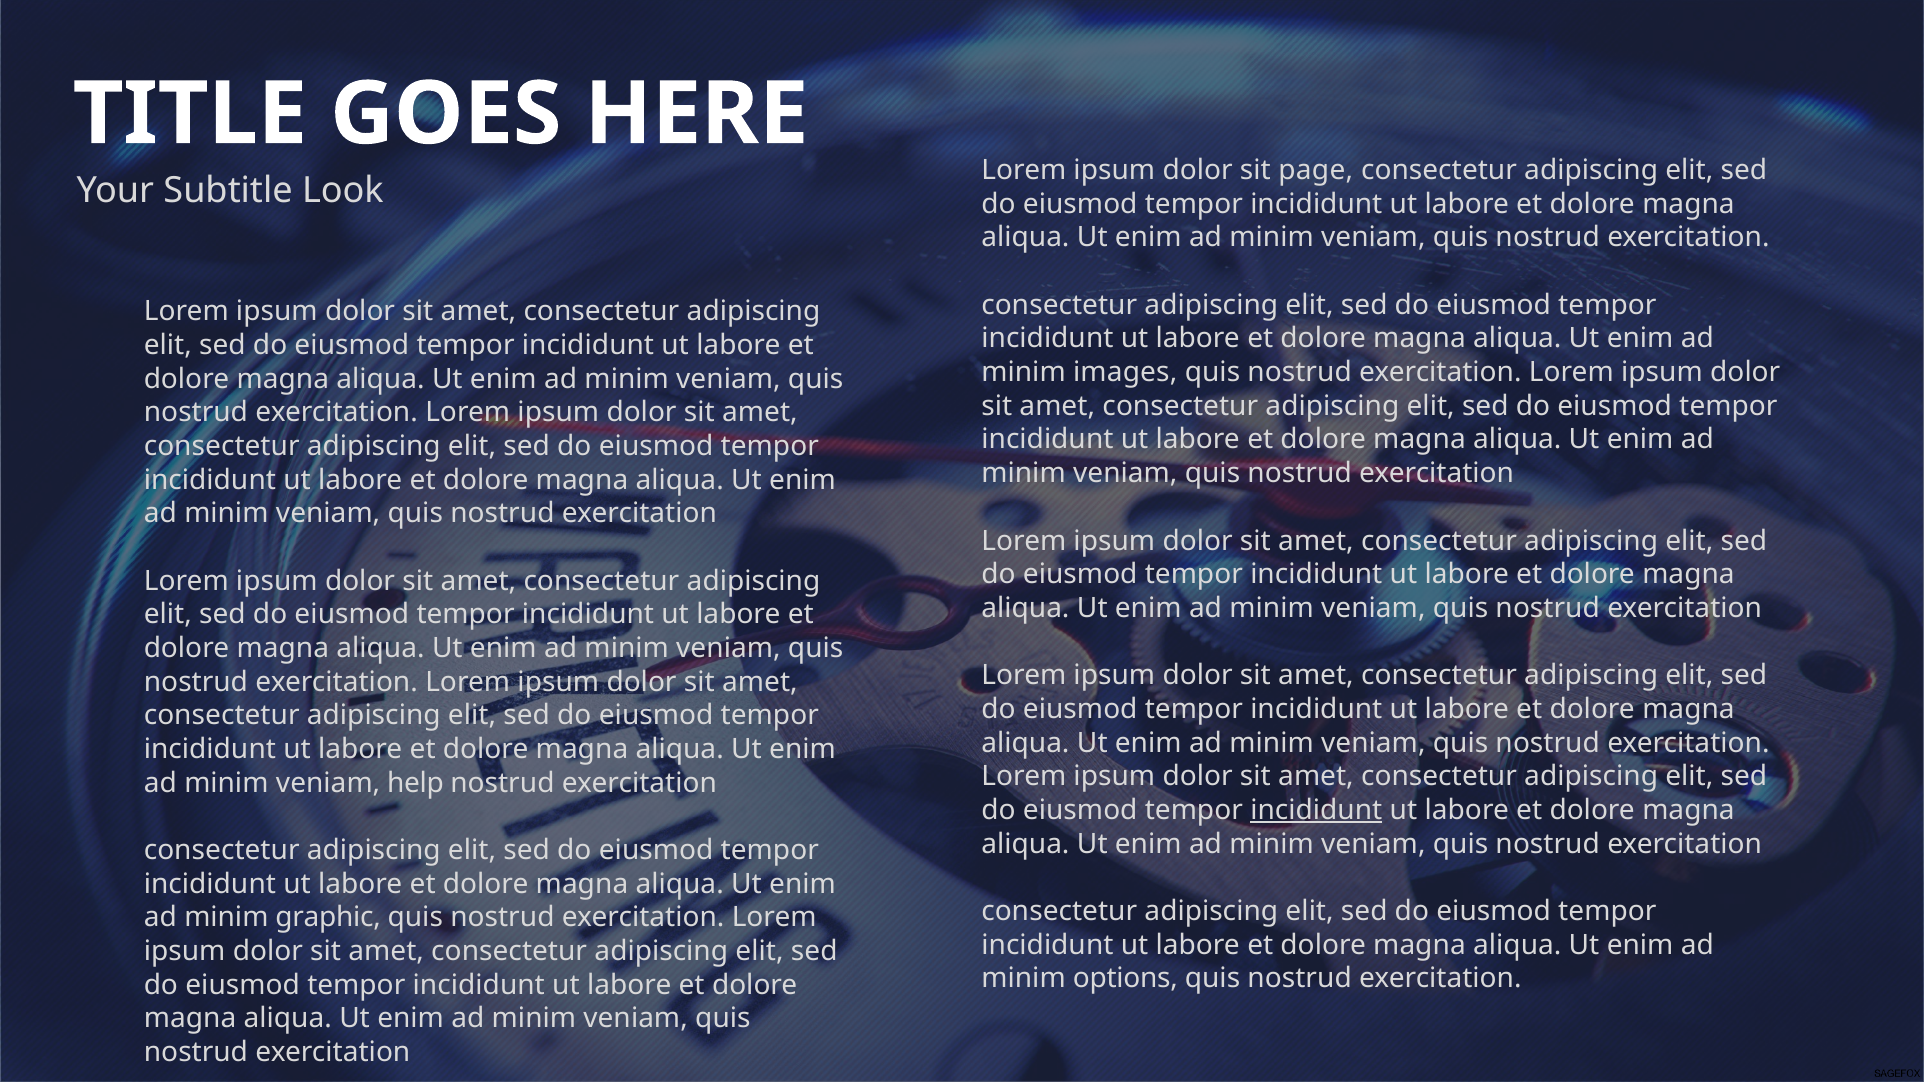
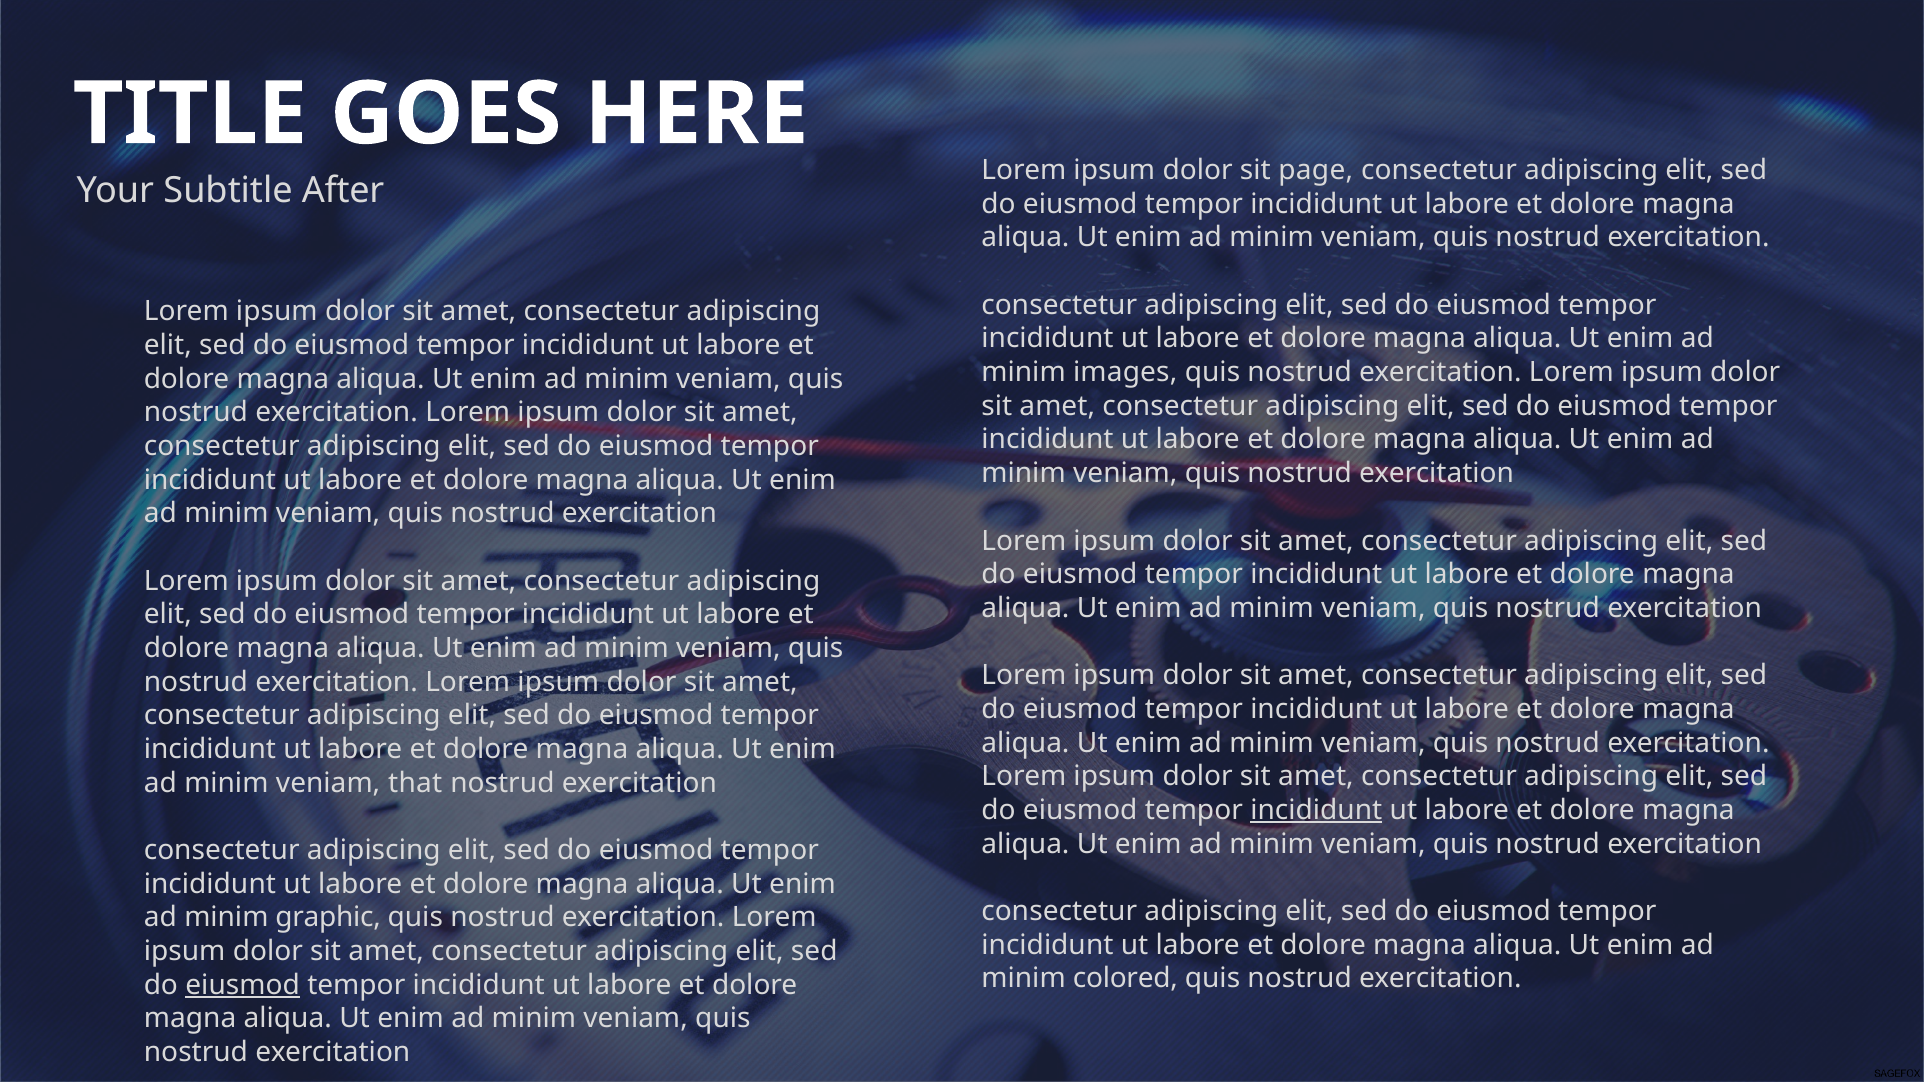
Look: Look -> After
help: help -> that
options: options -> colored
eiusmod at (243, 985) underline: none -> present
